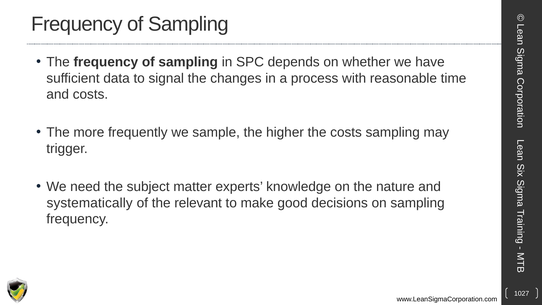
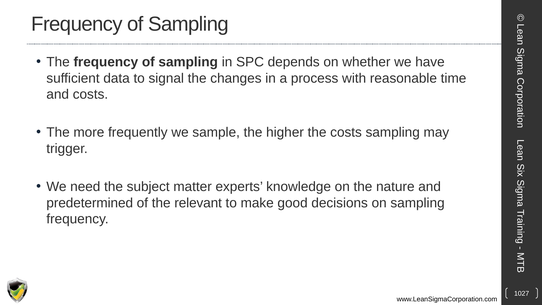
systematically: systematically -> predetermined
